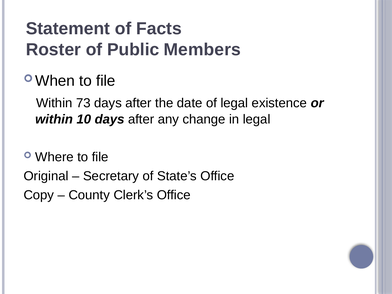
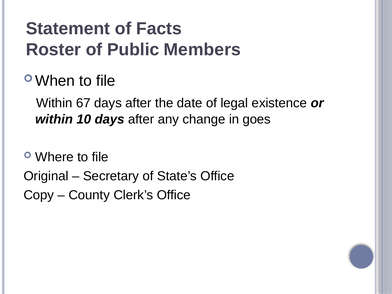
73: 73 -> 67
in legal: legal -> goes
